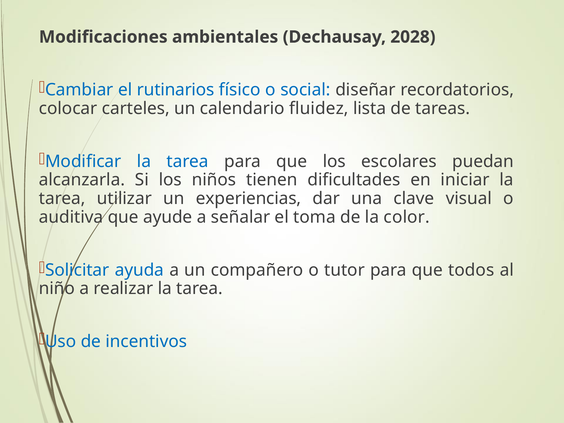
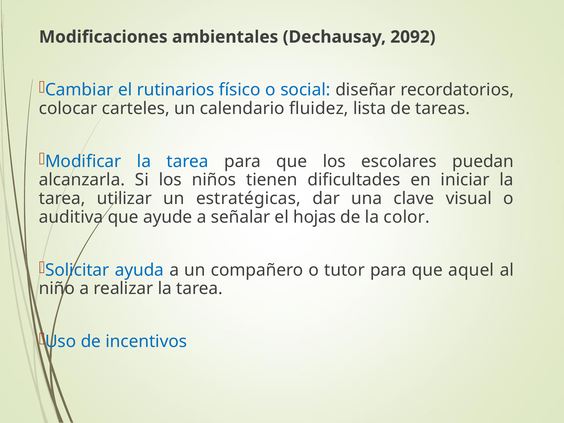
2028: 2028 -> 2092
experiencias: experiencias -> estratégicas
toma: toma -> hojas
todos: todos -> aquel
